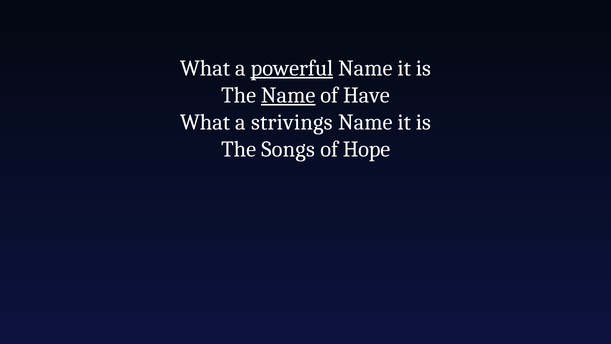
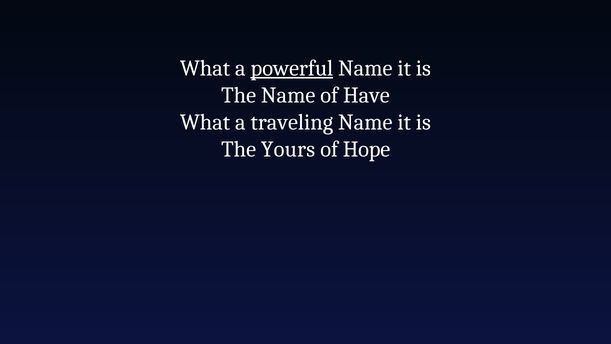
Name at (288, 95) underline: present -> none
strivings: strivings -> traveling
Songs: Songs -> Yours
